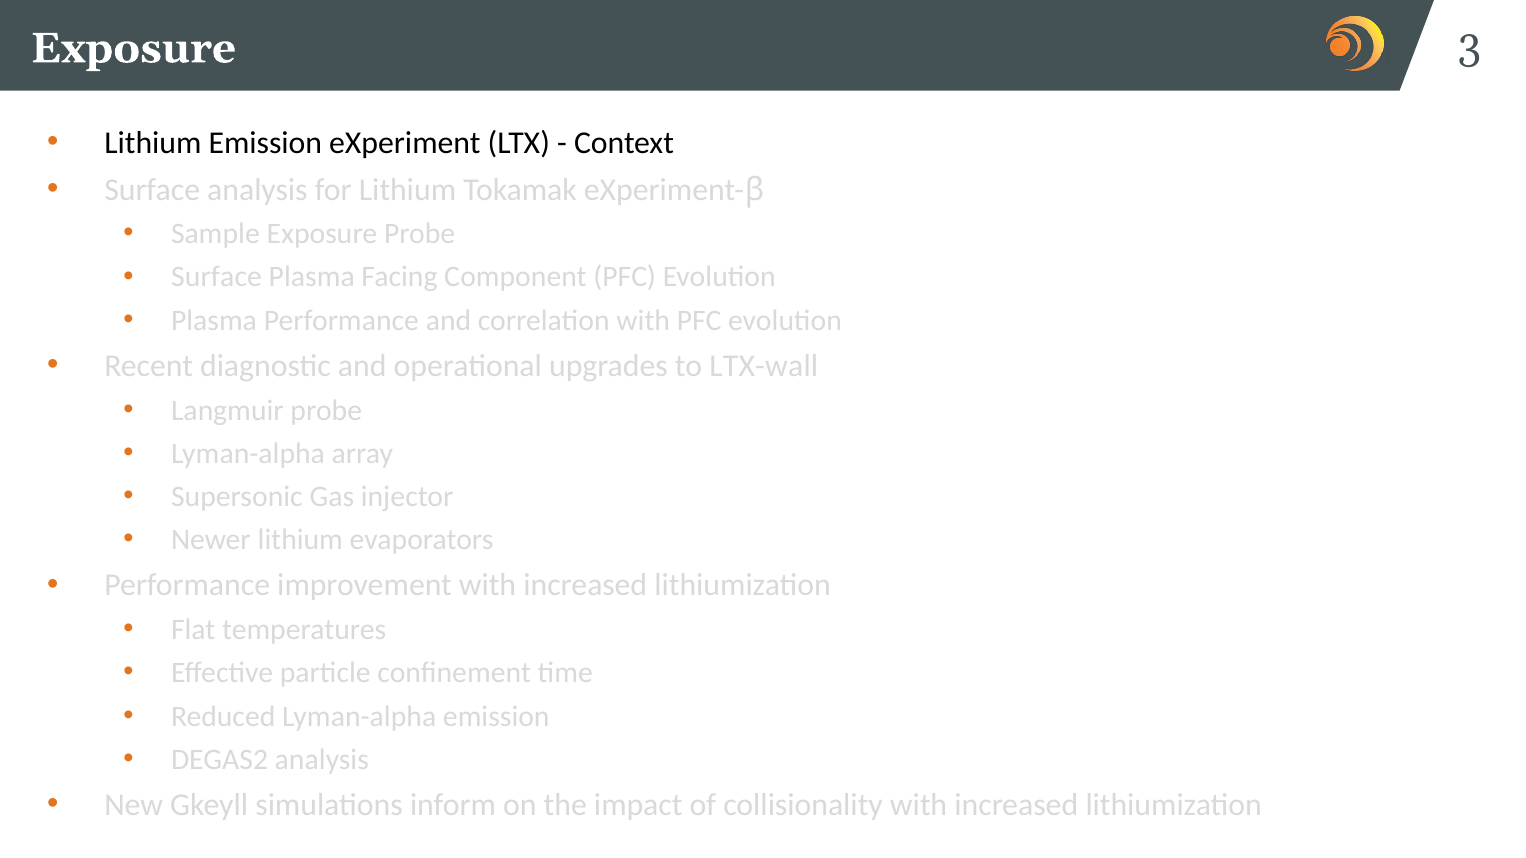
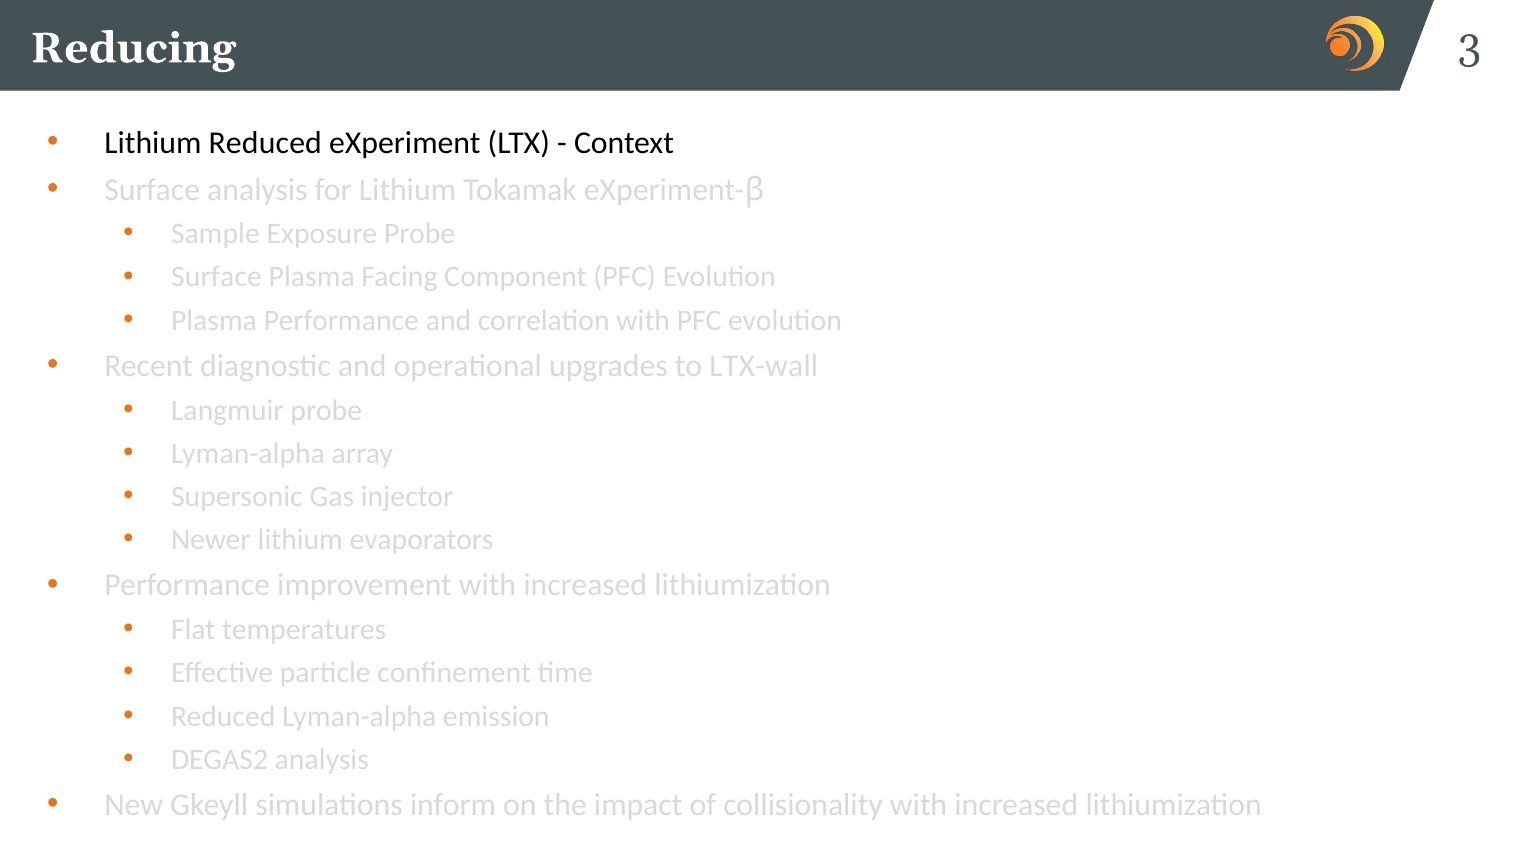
Exposure at (133, 48): Exposure -> Reducing
Lithium Emission: Emission -> Reduced
